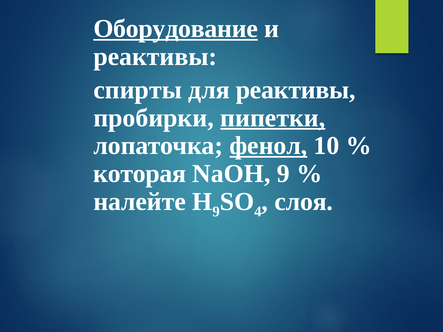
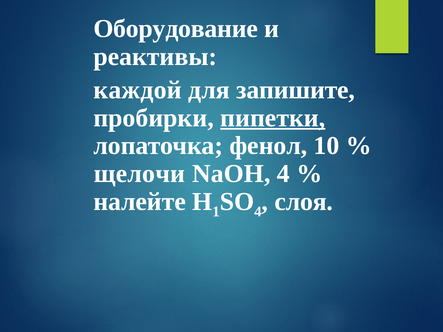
Оборудование underline: present -> none
спирты: спирты -> каждой
для реактивы: реактивы -> запишите
фенол underline: present -> none
которая: которая -> щелочи
NaOH 9: 9 -> 4
9 at (216, 212): 9 -> 1
